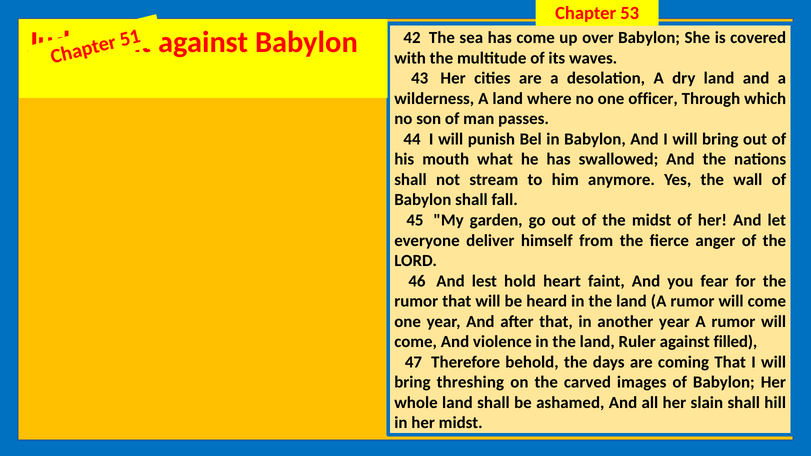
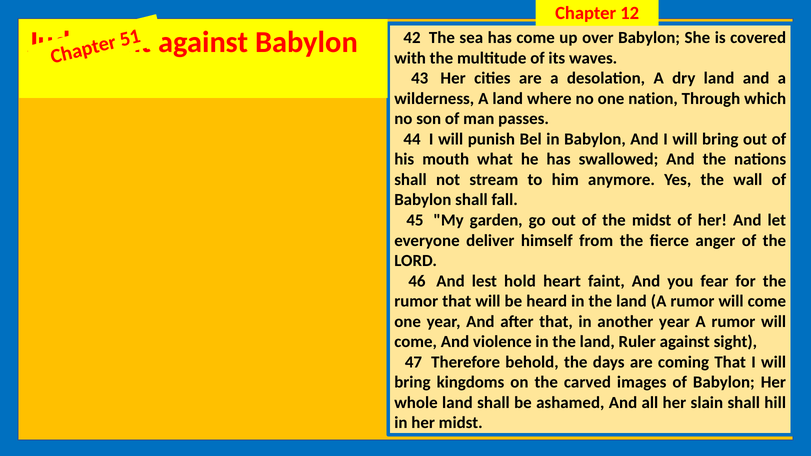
53: 53 -> 12
officer: officer -> nation
filled: filled -> sight
threshing: threshing -> kingdoms
